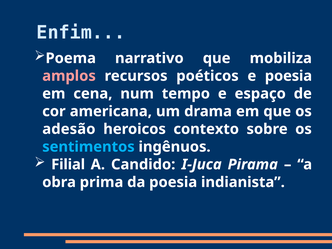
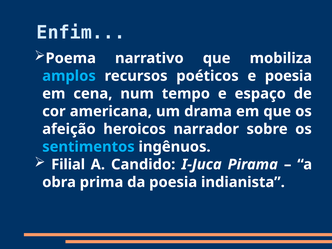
amplos colour: pink -> light blue
adesão: adesão -> afeição
contexto: contexto -> narrador
